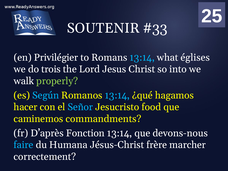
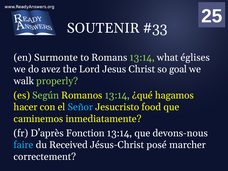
Privilégier: Privilégier -> Surmonte
13:14 at (142, 57) colour: light blue -> light green
trois: trois -> avez
into: into -> goal
Según colour: light blue -> light green
13:14 at (117, 95) colour: light blue -> light green
commandments: commandments -> inmediatamente
Humana: Humana -> Received
frère: frère -> posé
